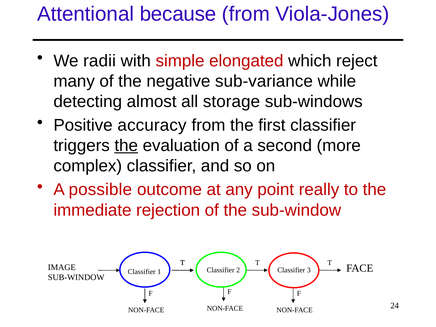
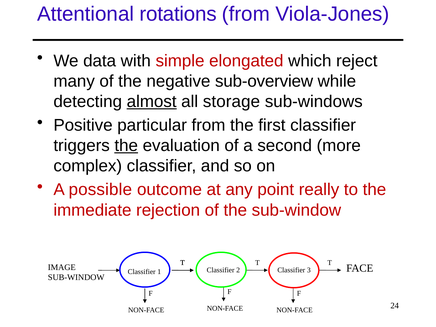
because: because -> rotations
radii: radii -> data
sub-variance: sub-variance -> sub-overview
almost underline: none -> present
accuracy: accuracy -> particular
